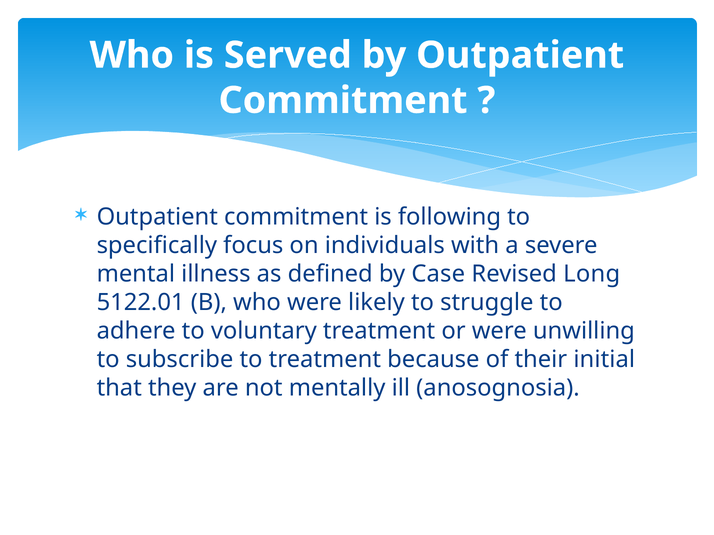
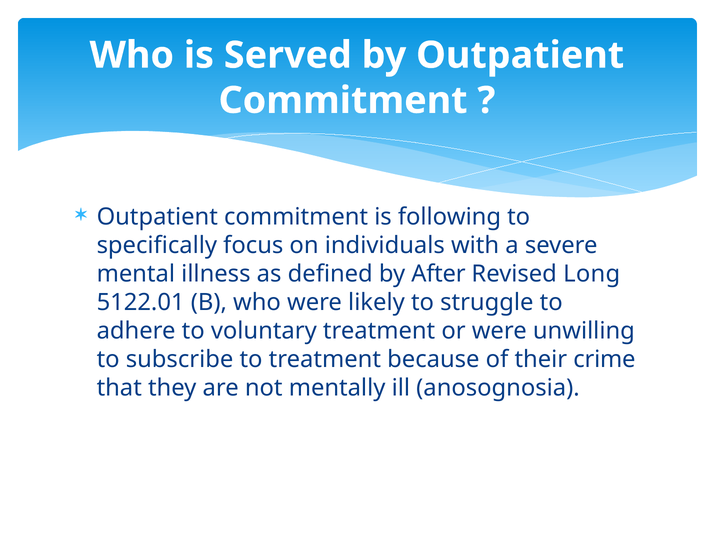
Case: Case -> After
initial: initial -> crime
